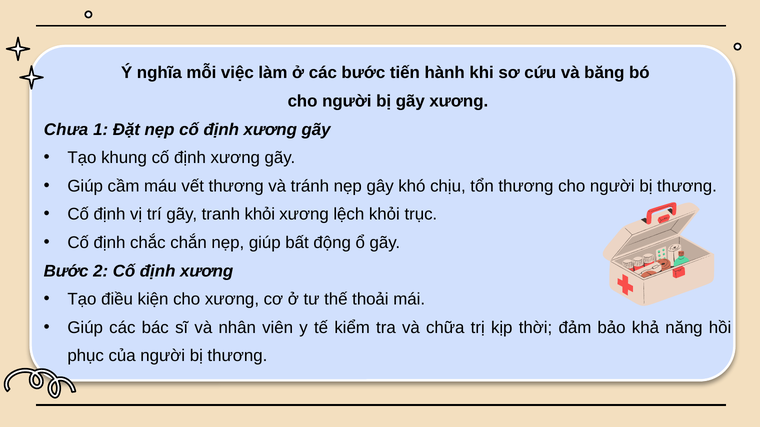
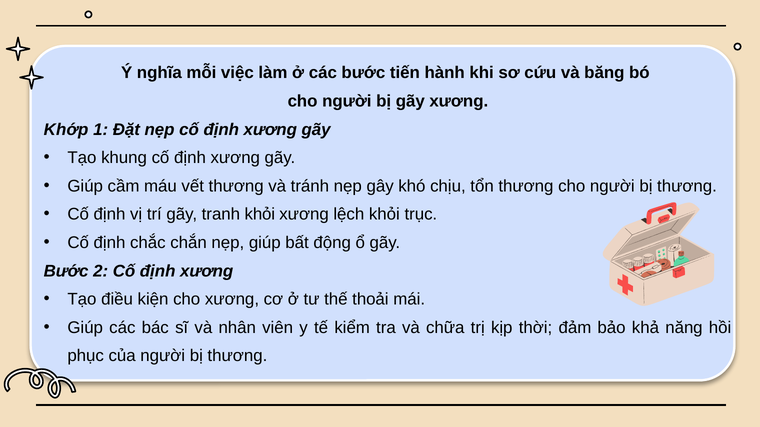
Chưa: Chưa -> Khớp
